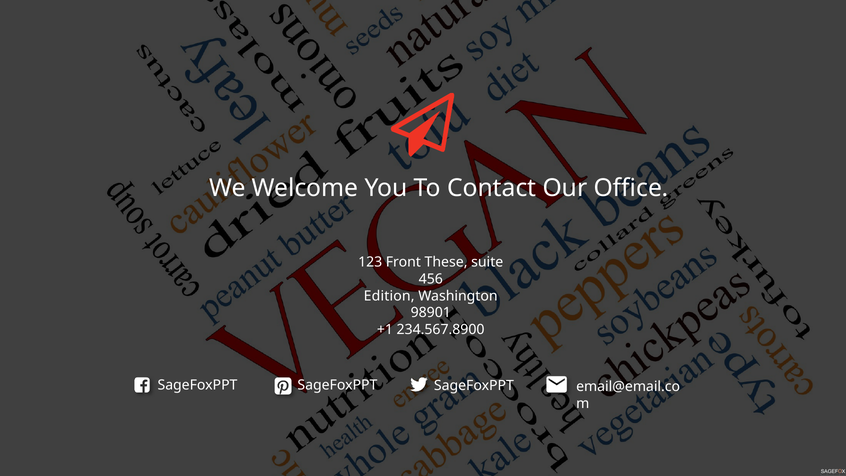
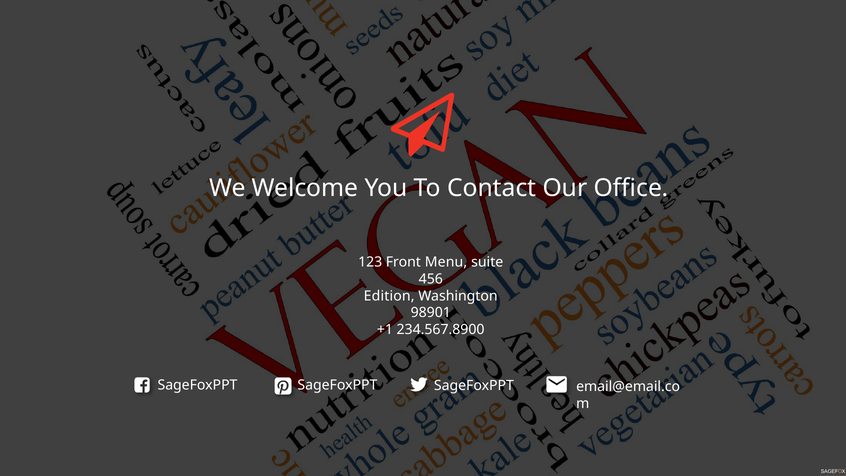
These: These -> Menu
